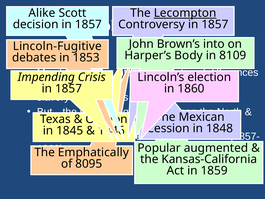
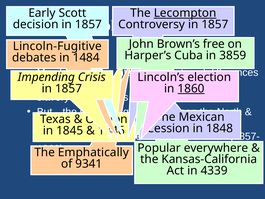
Alike at (42, 13): Alike -> Early
into: into -> free
Body: Body -> Cuba
8109: 8109 -> 3859
1853: 1853 -> 1484
1860 at (191, 88) underline: none -> present
augmented: augmented -> everywhere
8095: 8095 -> 9341
1859: 1859 -> 4339
